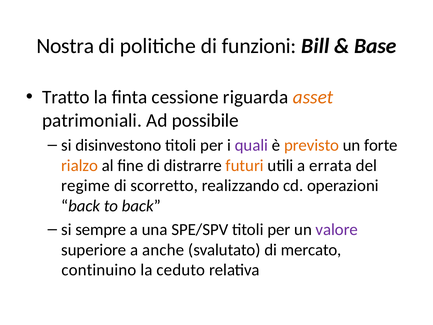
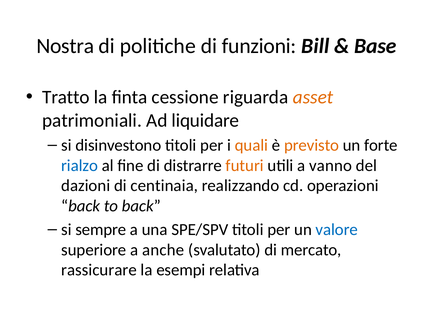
possibile: possibile -> liquidare
quali colour: purple -> orange
rialzo colour: orange -> blue
errata: errata -> vanno
regime: regime -> dazioni
scorretto: scorretto -> centinaia
valore colour: purple -> blue
continuino: continuino -> rassicurare
ceduto: ceduto -> esempi
